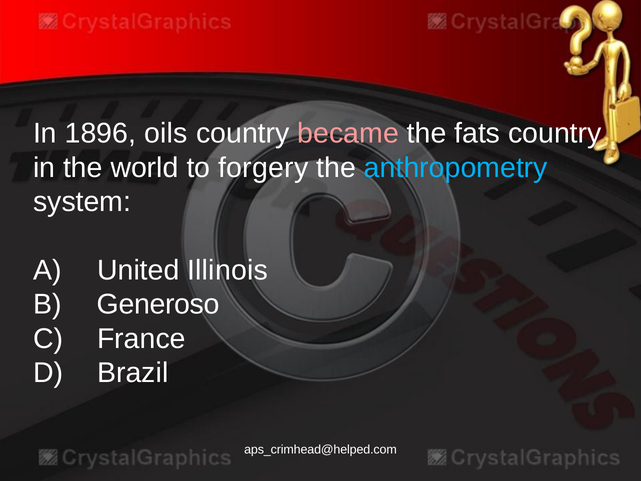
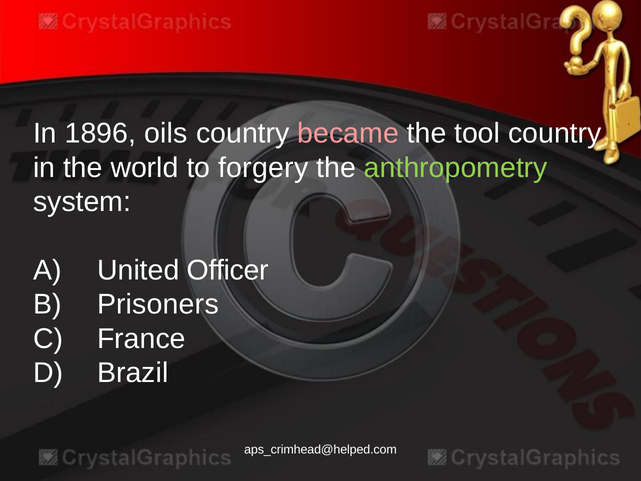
fats: fats -> tool
anthropometry colour: light blue -> light green
Illinois: Illinois -> Officer
Generoso: Generoso -> Prisoners
